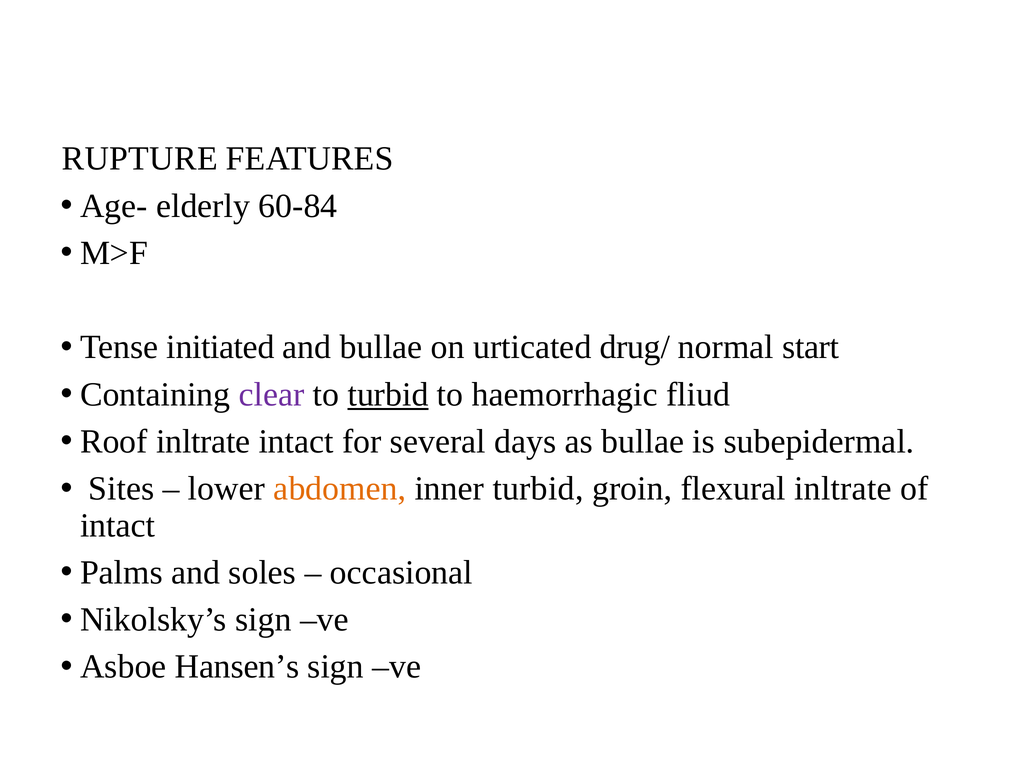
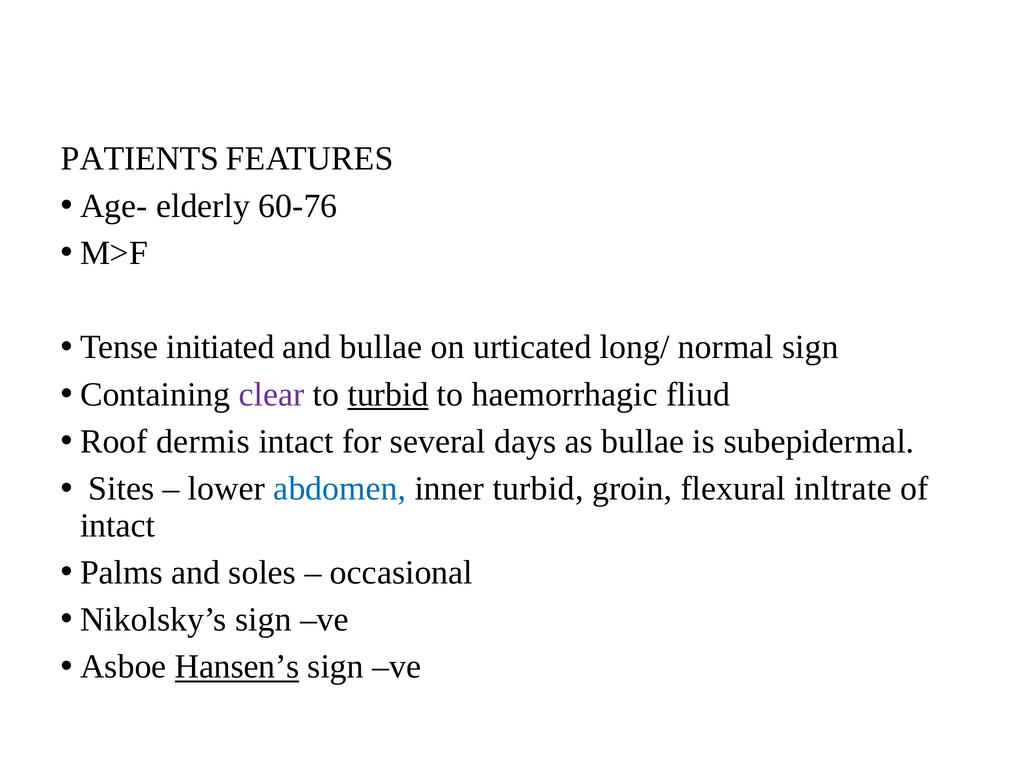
RUPTURE: RUPTURE -> PATIENTS
60-84: 60-84 -> 60-76
drug/: drug/ -> long/
normal start: start -> sign
Roof inltrate: inltrate -> dermis
abdomen colour: orange -> blue
Hansen’s underline: none -> present
